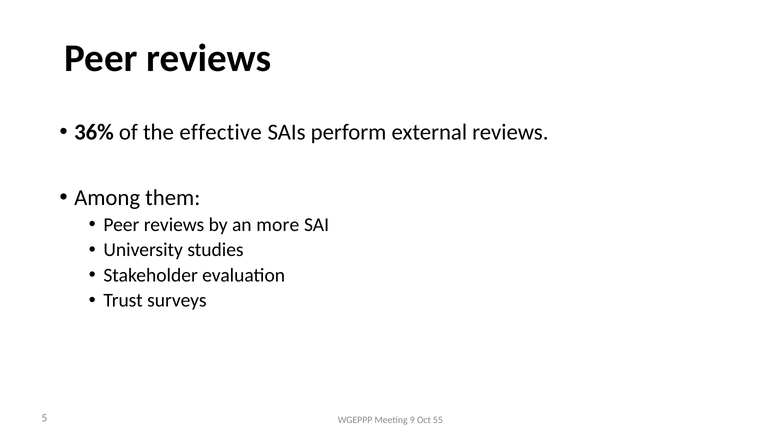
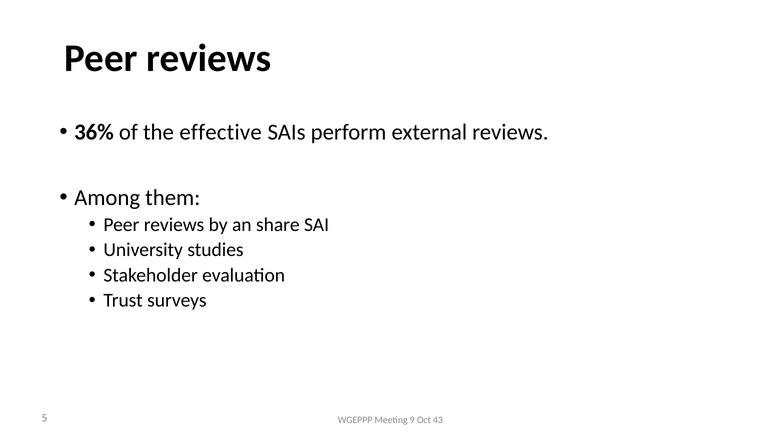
more: more -> share
55: 55 -> 43
